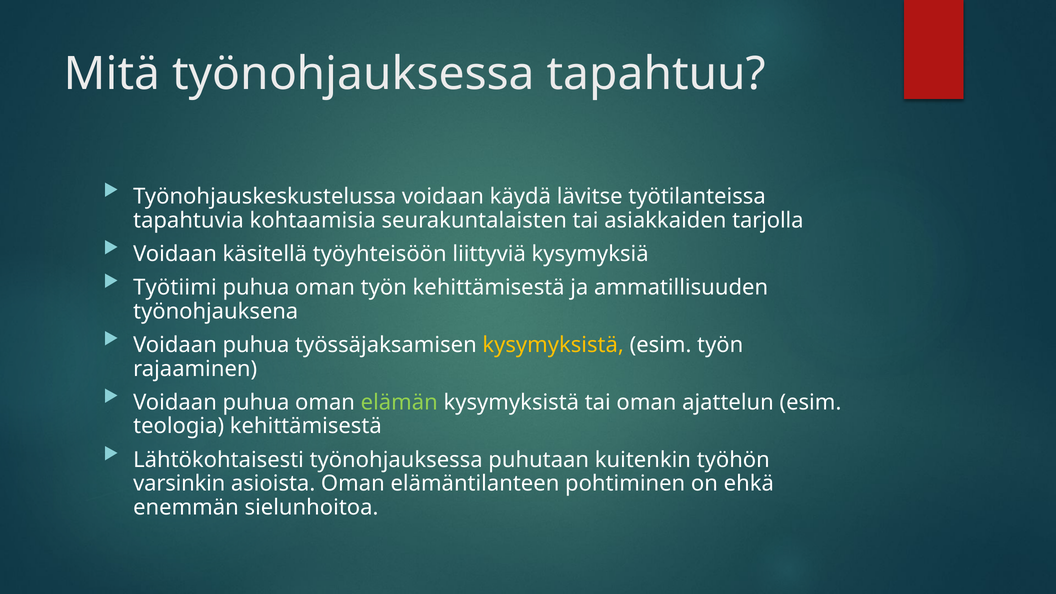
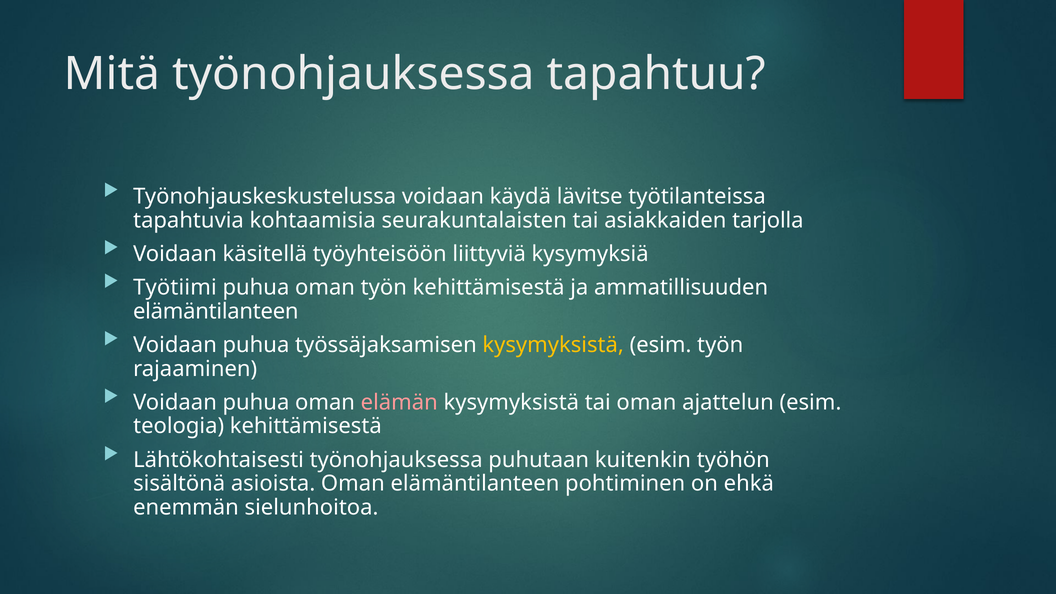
työnohjauksena at (216, 311): työnohjauksena -> elämäntilanteen
elämän colour: light green -> pink
varsinkin: varsinkin -> sisältönä
